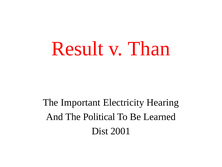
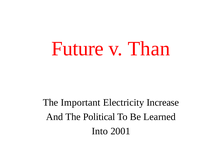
Result: Result -> Future
Hearing: Hearing -> Increase
Dist: Dist -> Into
